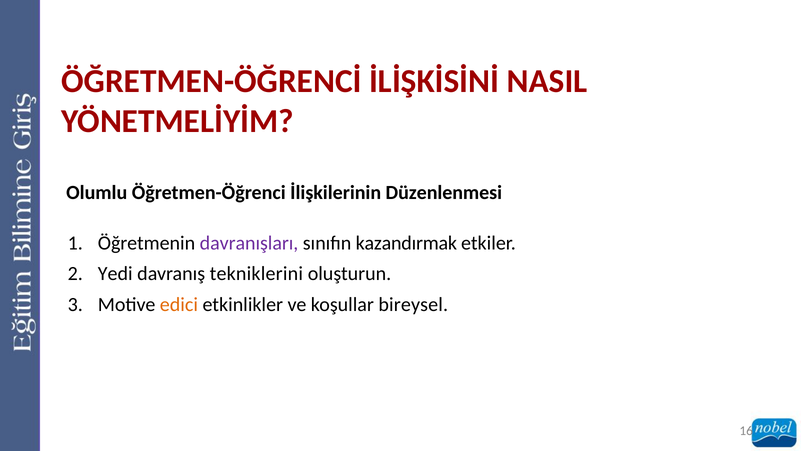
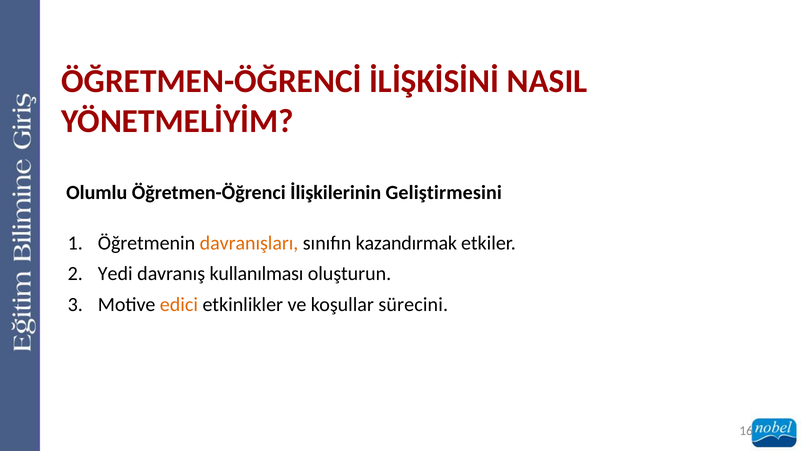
Düzenlenmesi: Düzenlenmesi -> Geliştirmesini
davranışları colour: purple -> orange
tekniklerini: tekniklerini -> kullanılması
bireysel: bireysel -> sürecini
